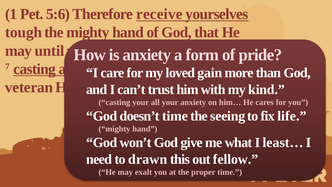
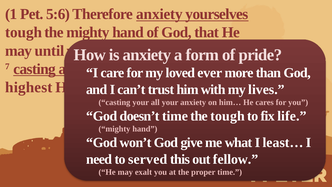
Therefore receive: receive -> anxiety
gain: gain -> ever
veteran: veteran -> highest
kind: kind -> lives
the seeing: seeing -> tough
drawn: drawn -> served
